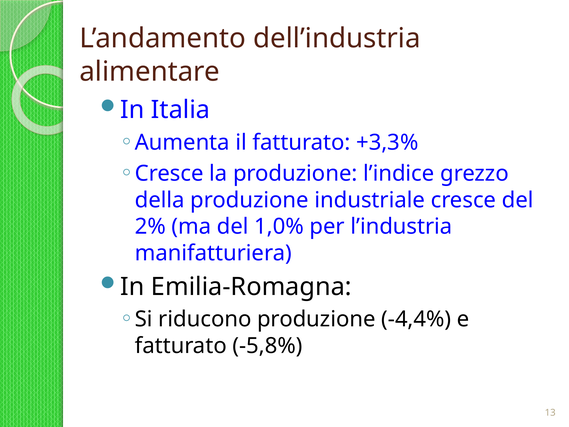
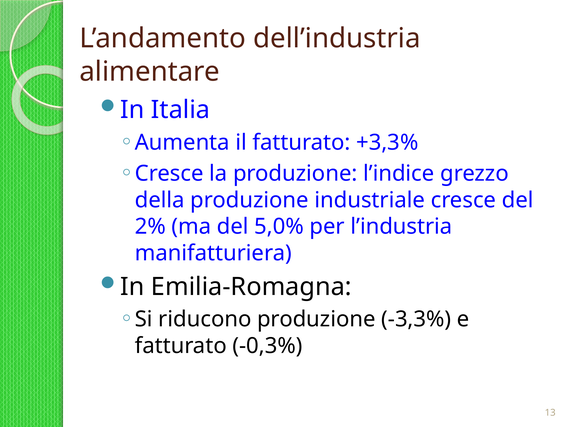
1,0%: 1,0% -> 5,0%
-4,4%: -4,4% -> -3,3%
-5,8%: -5,8% -> -0,3%
